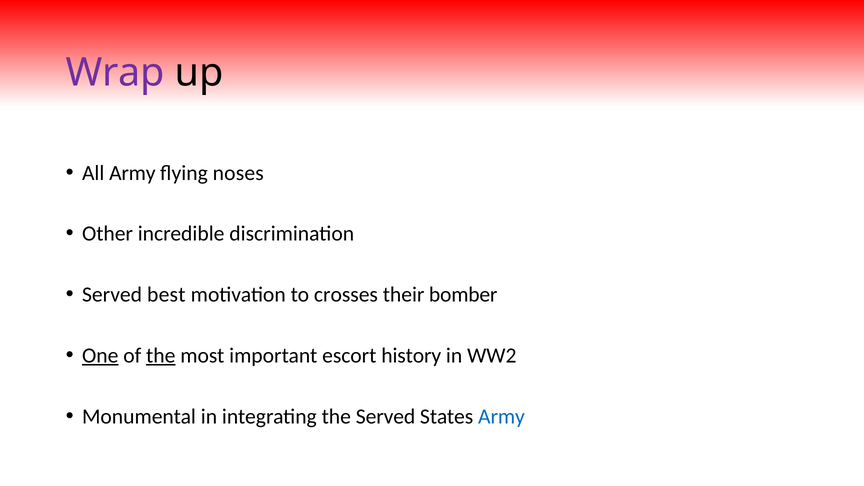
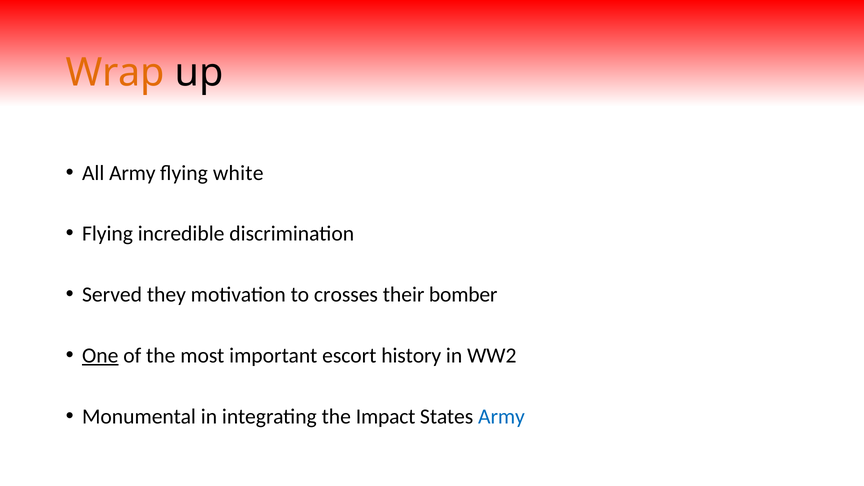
Wrap colour: purple -> orange
noses: noses -> white
Other at (108, 234): Other -> Flying
best: best -> they
the at (161, 356) underline: present -> none
the Served: Served -> Impact
